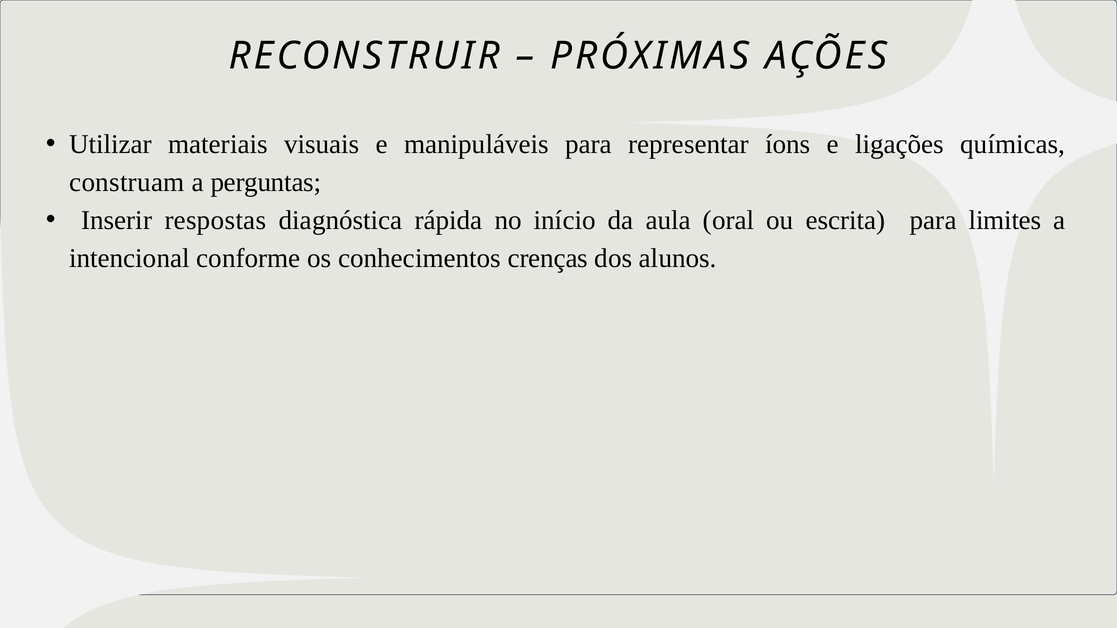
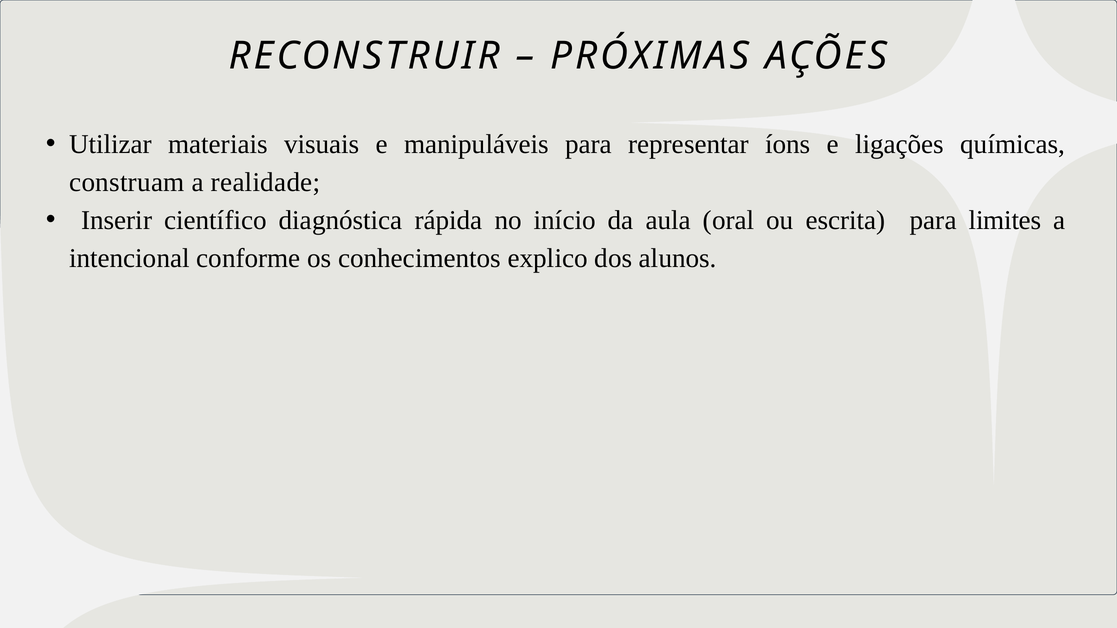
perguntas: perguntas -> realidade
respostas: respostas -> científico
crenças: crenças -> explico
